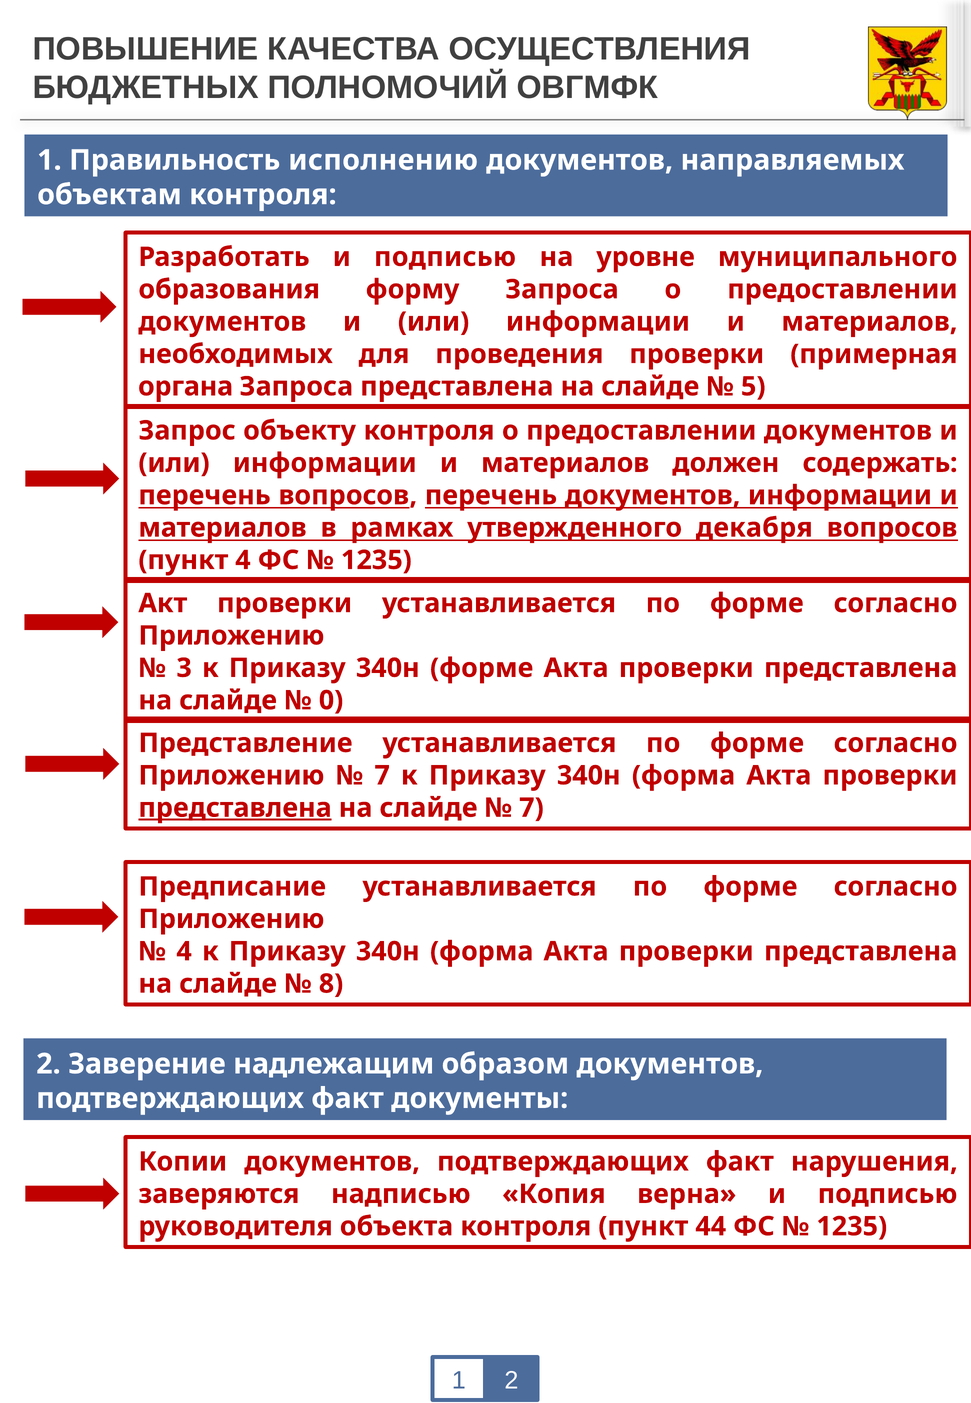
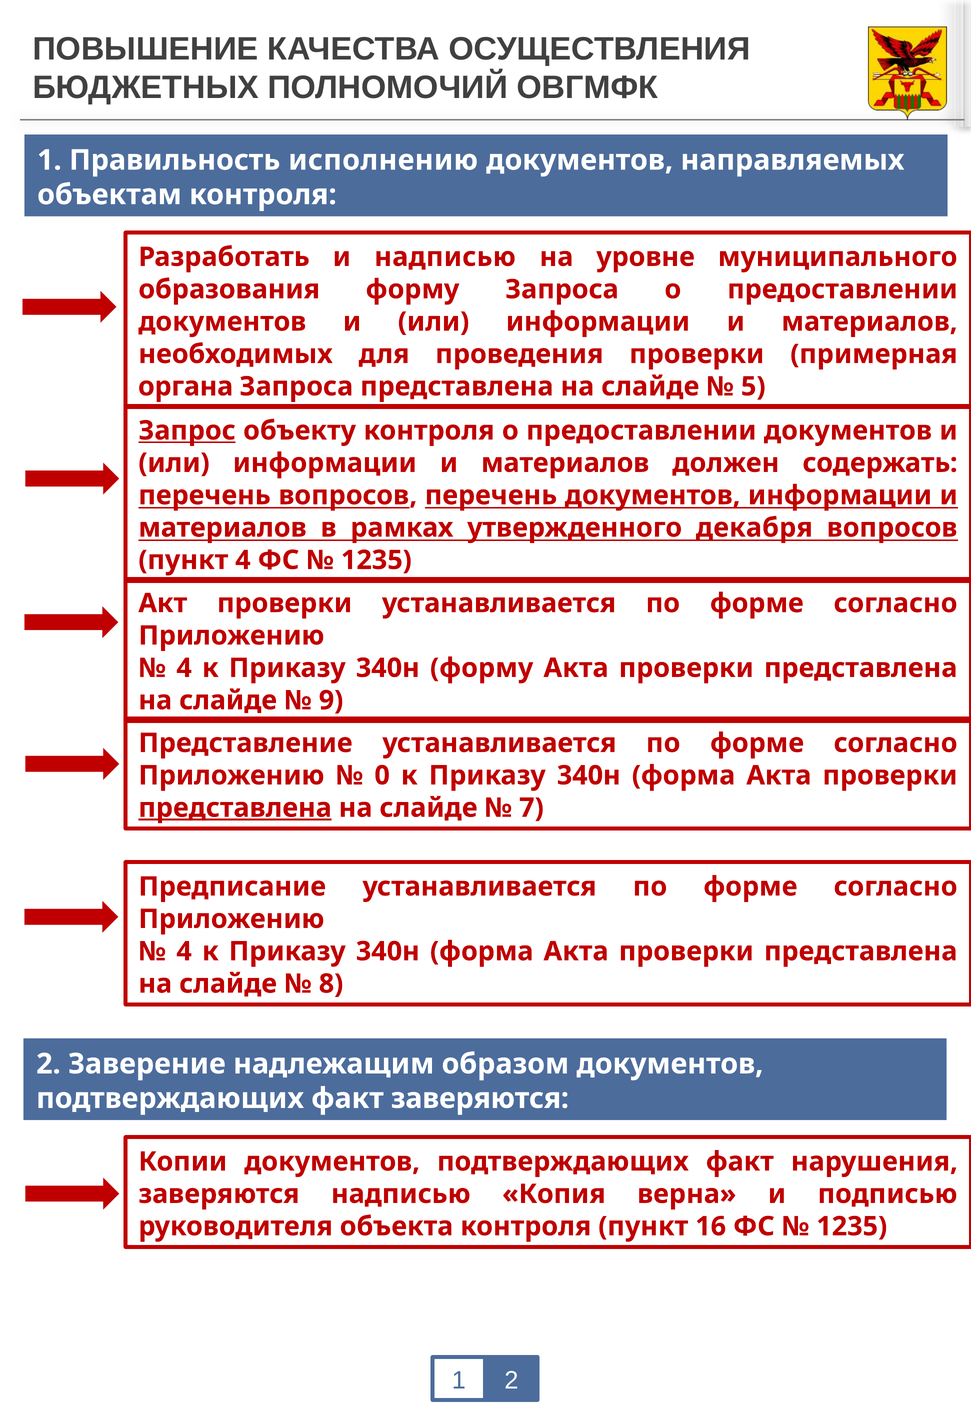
Разработать и подписью: подписью -> надписью
Запрос underline: none -> present
3 at (184, 668): 3 -> 4
340н форме: форме -> форму
0: 0 -> 9
7 at (382, 775): 7 -> 0
факт документы: документы -> заверяются
44: 44 -> 16
